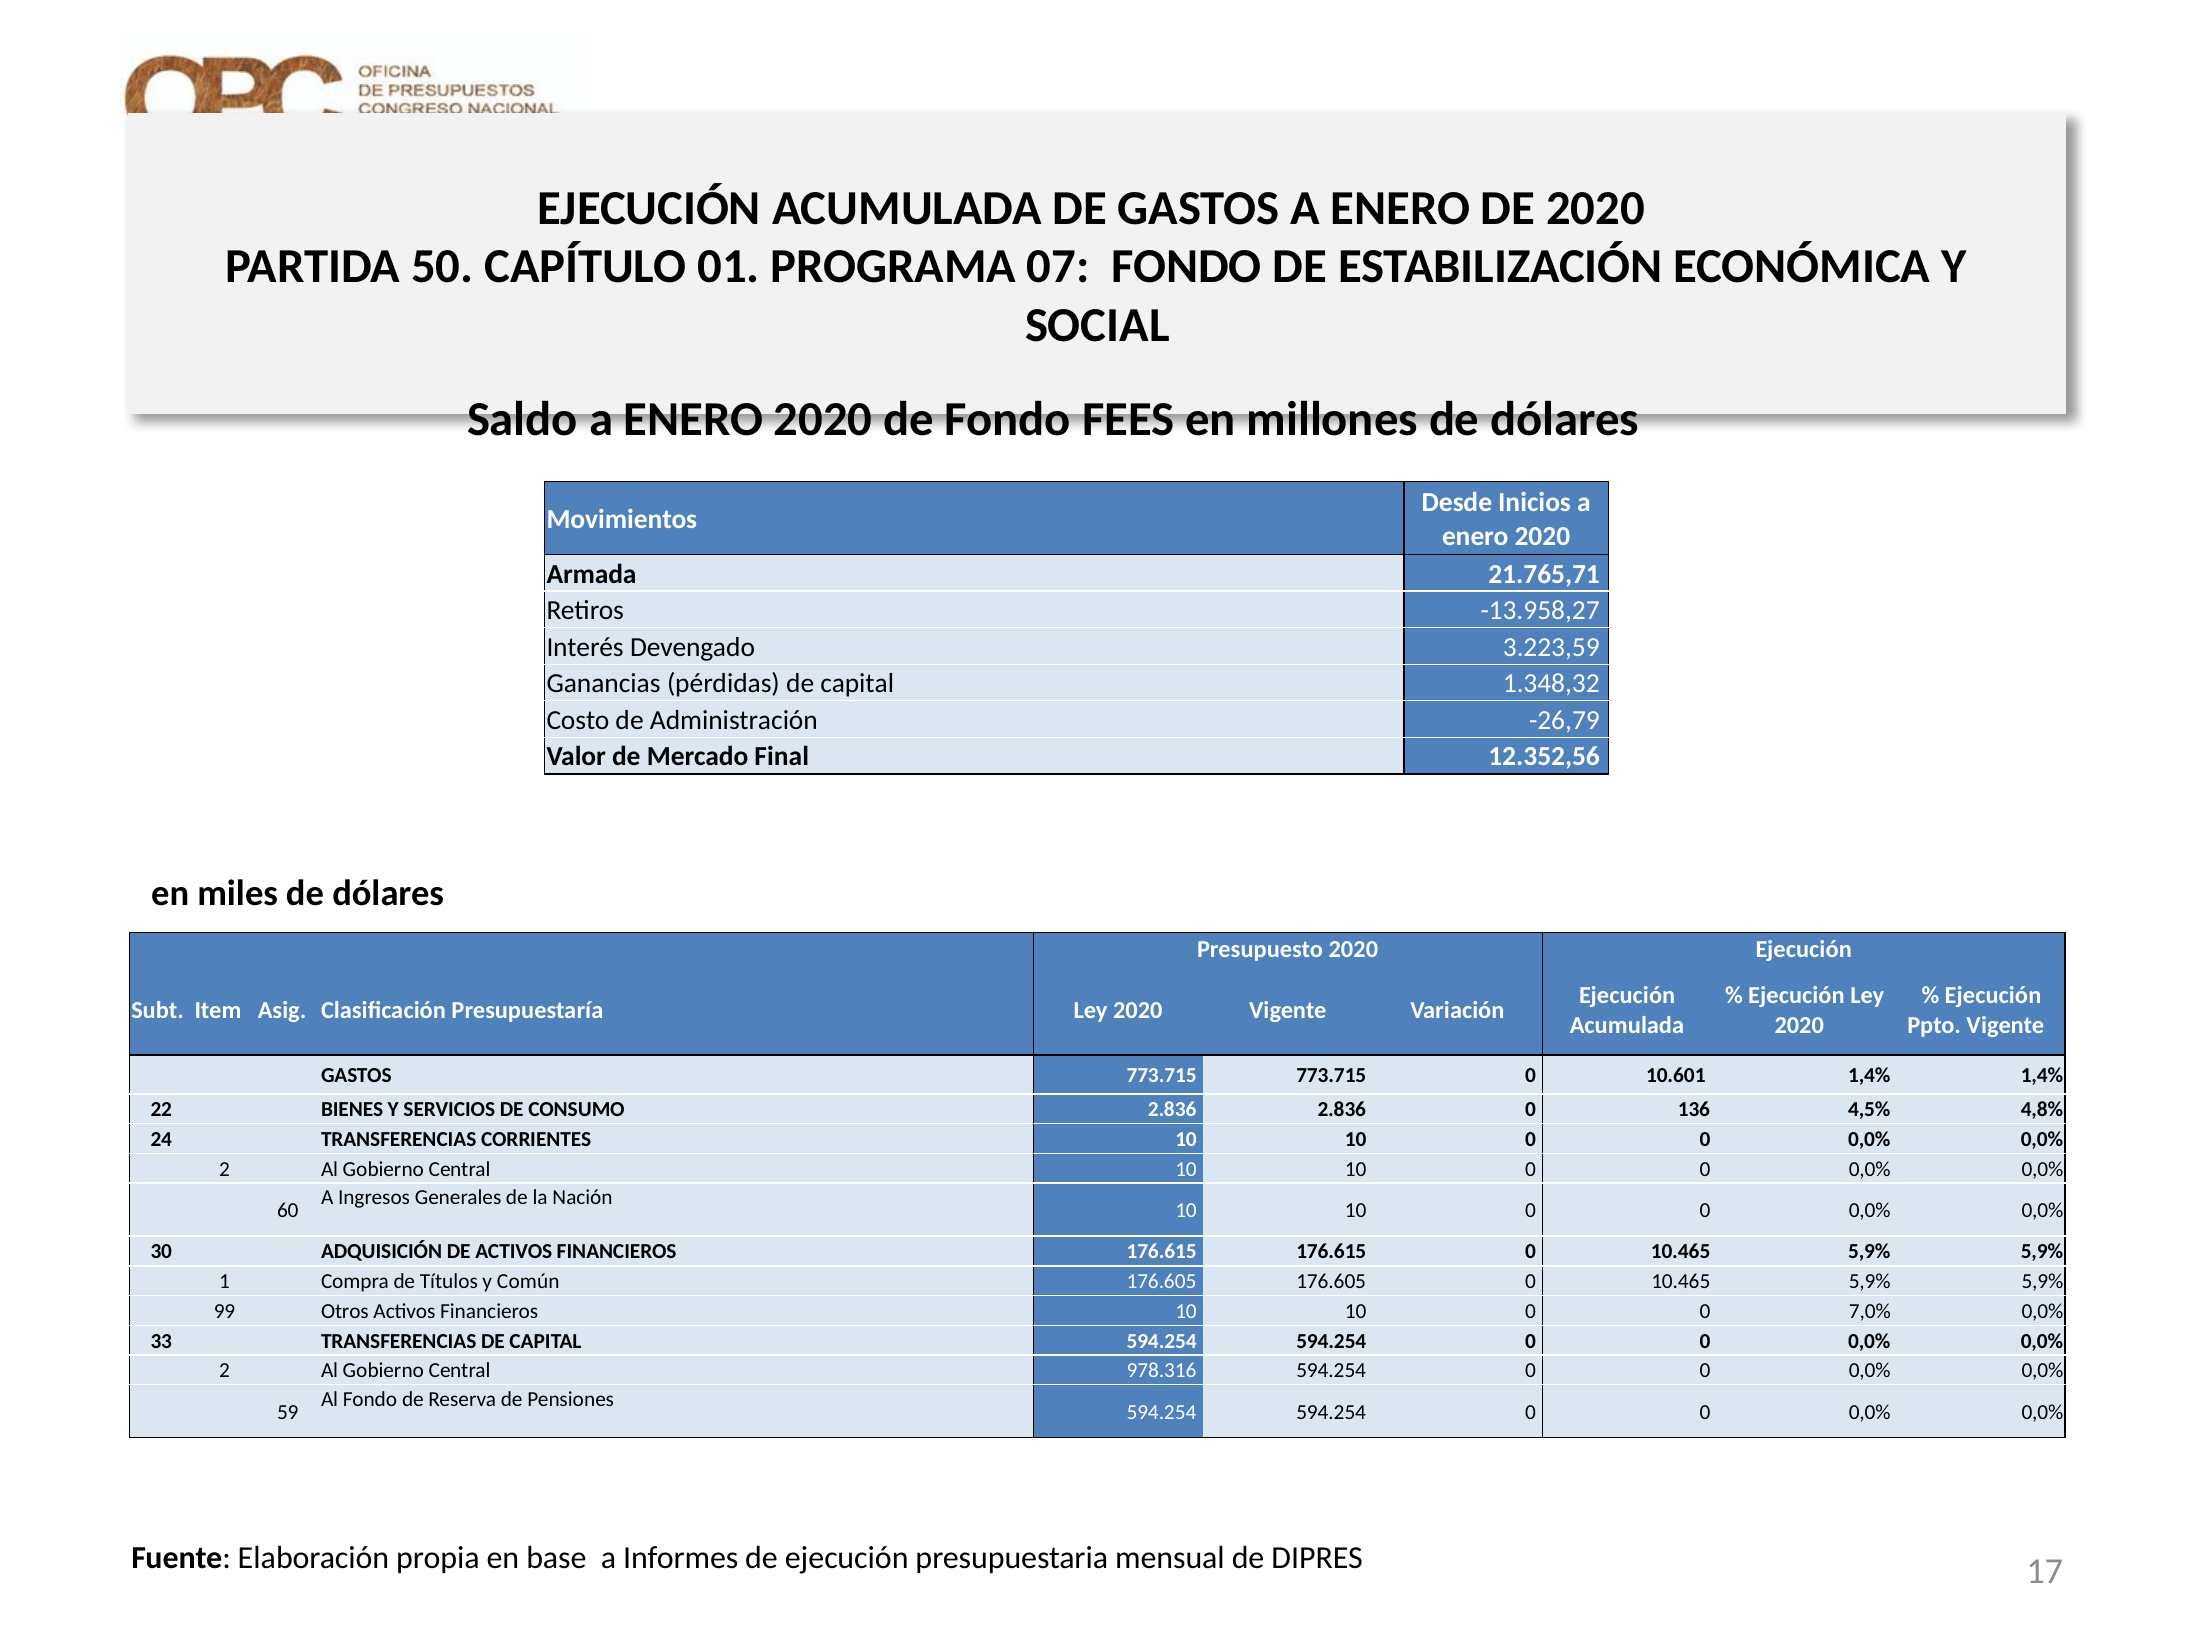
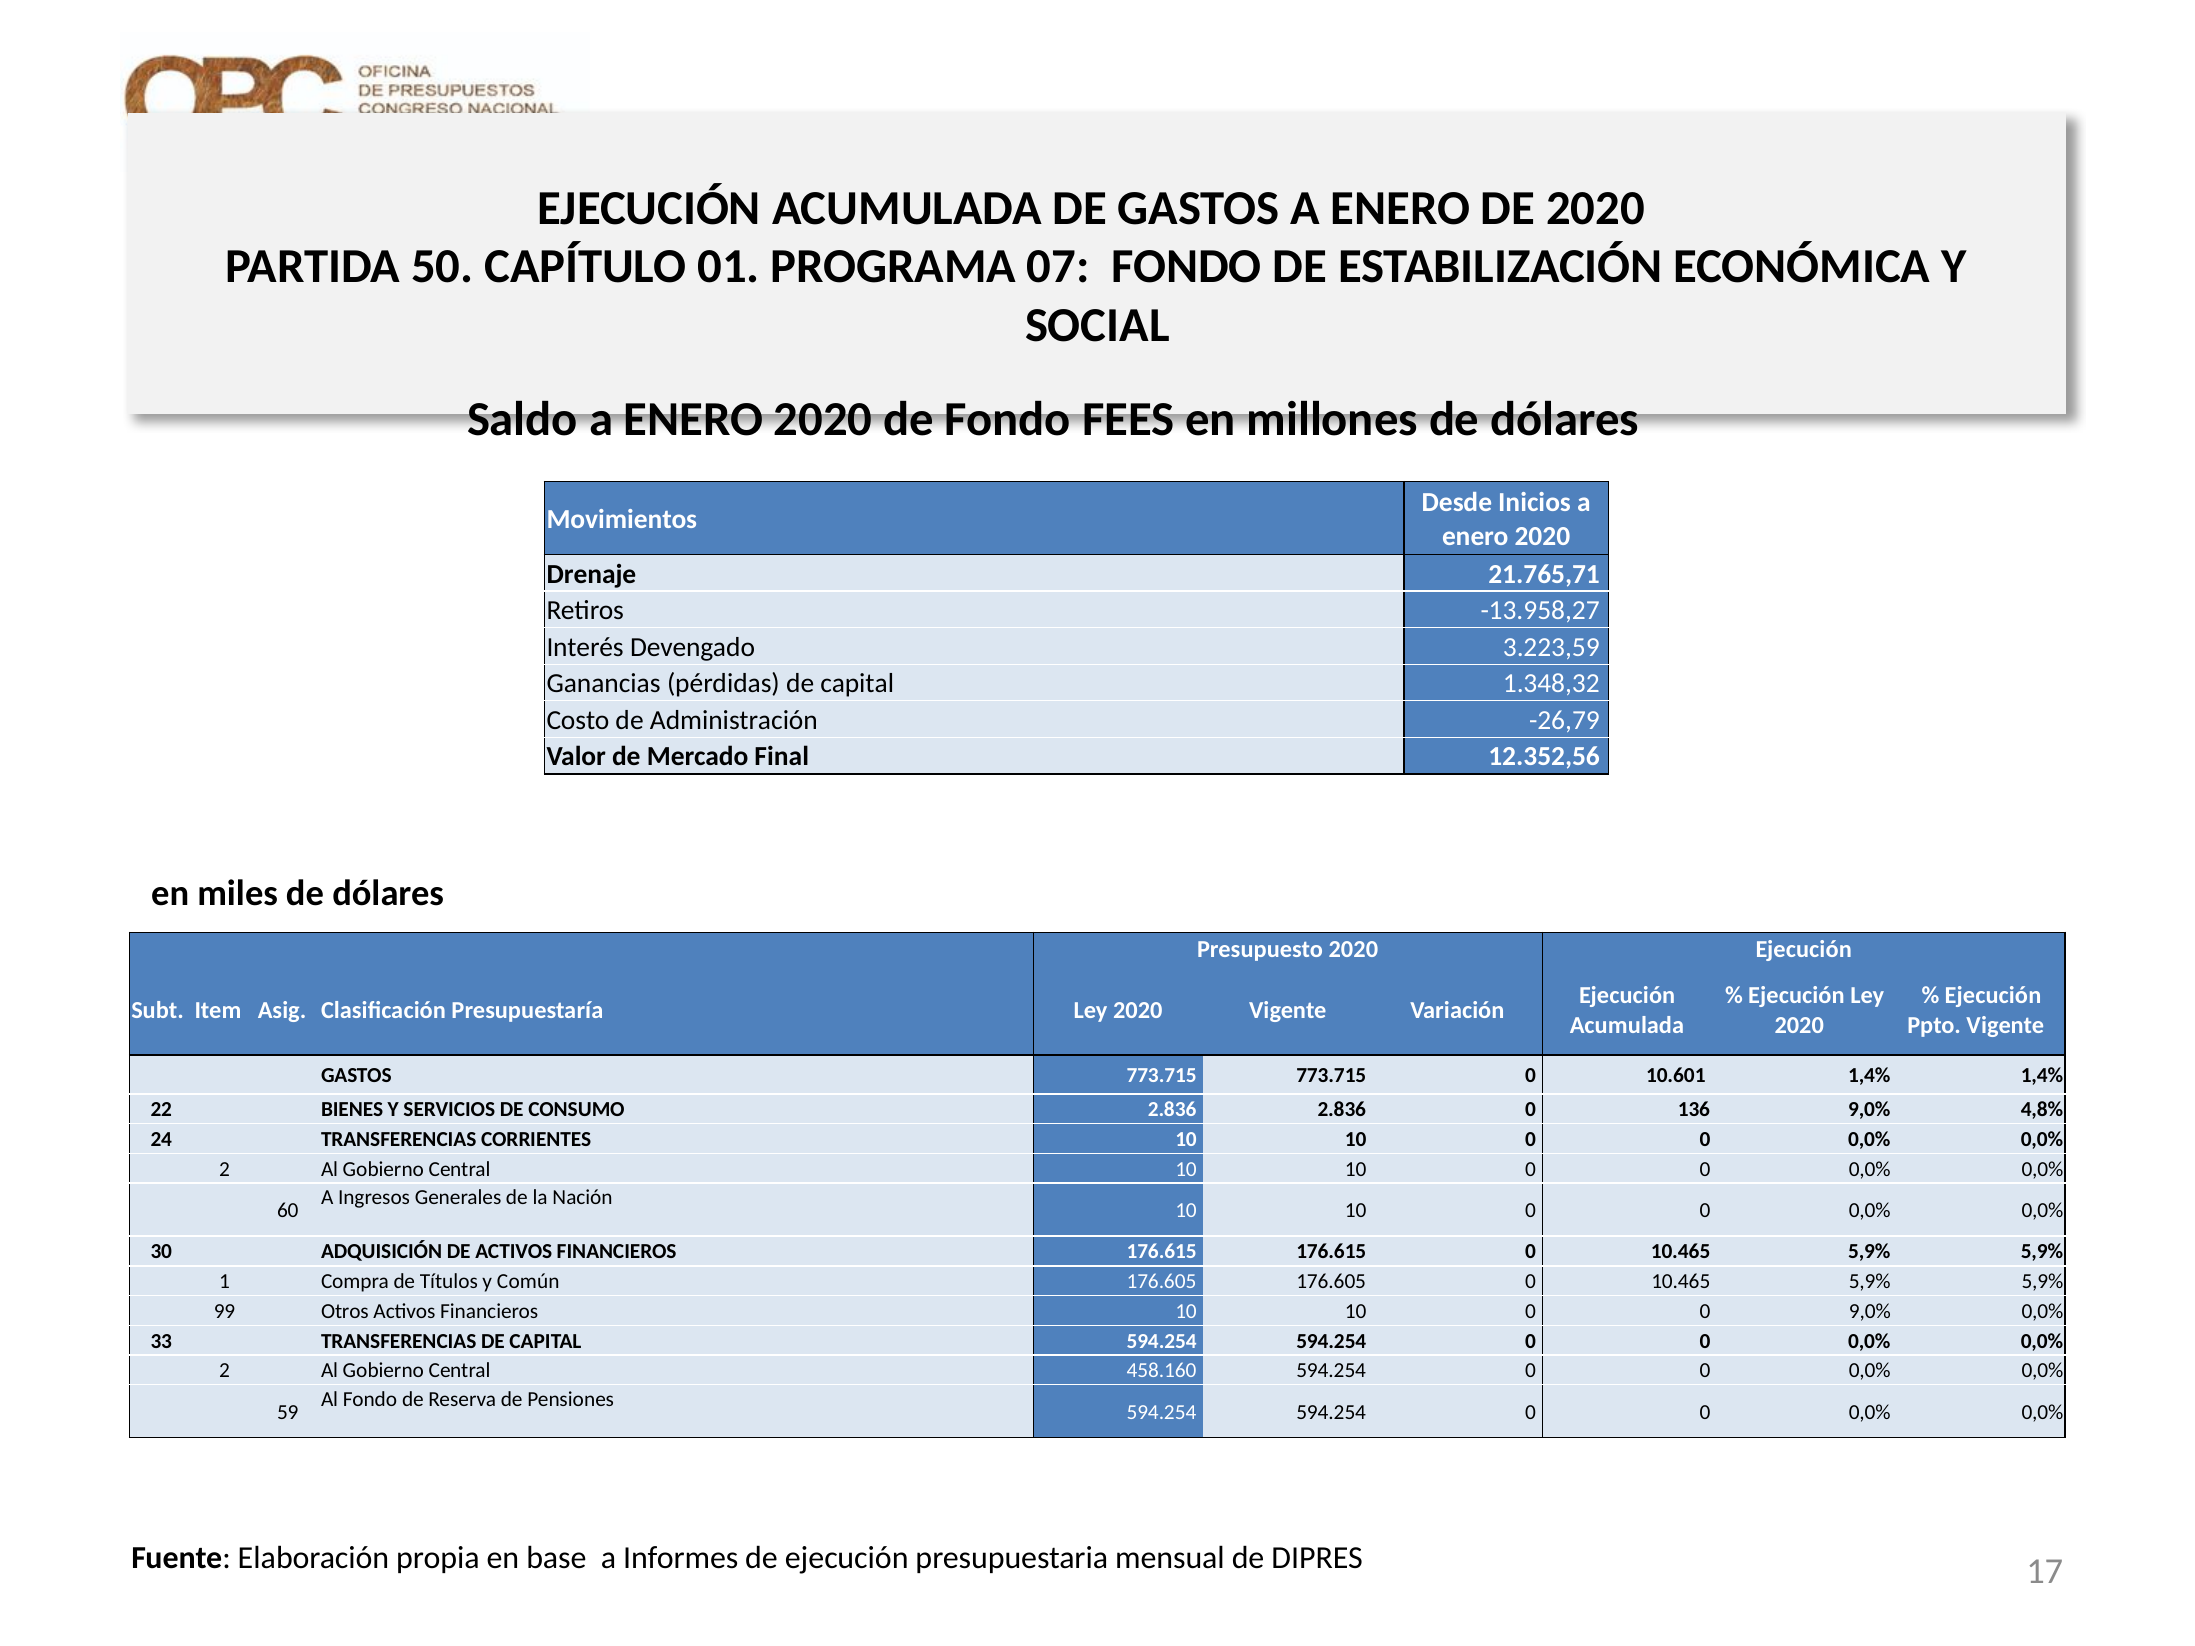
Armada: Armada -> Drenaje
136 4,5%: 4,5% -> 9,0%
0 7,0%: 7,0% -> 9,0%
978.316: 978.316 -> 458.160
